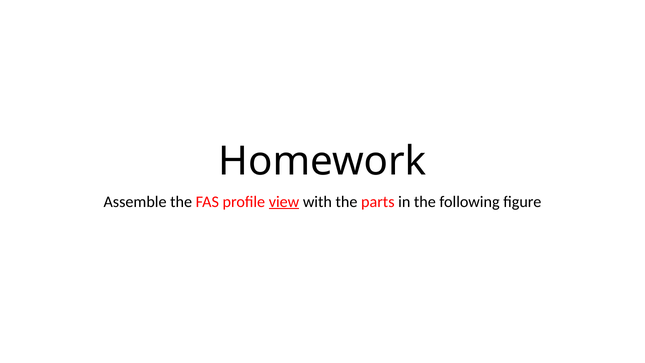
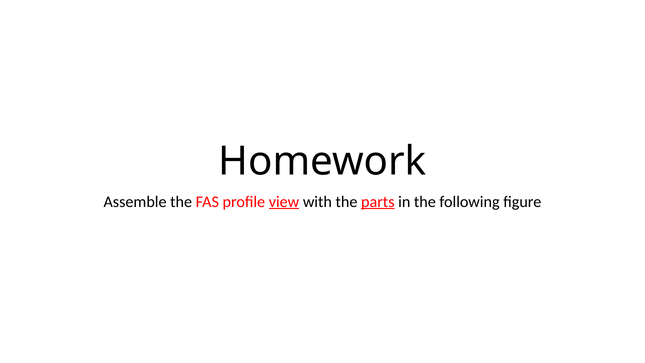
parts underline: none -> present
